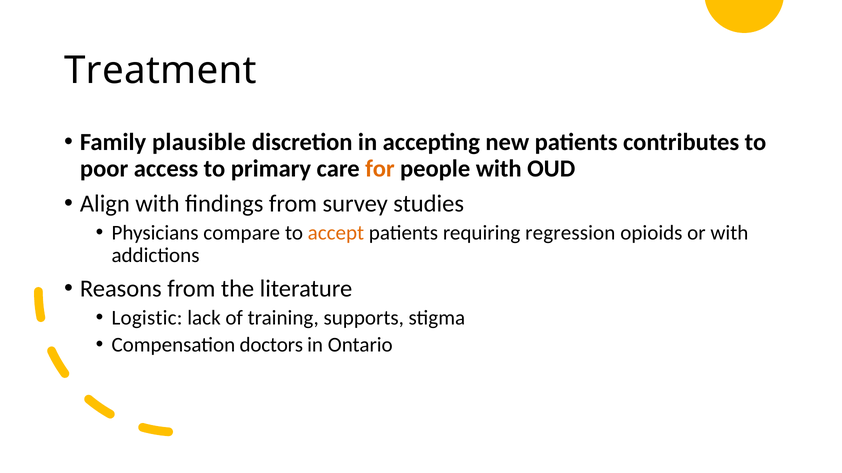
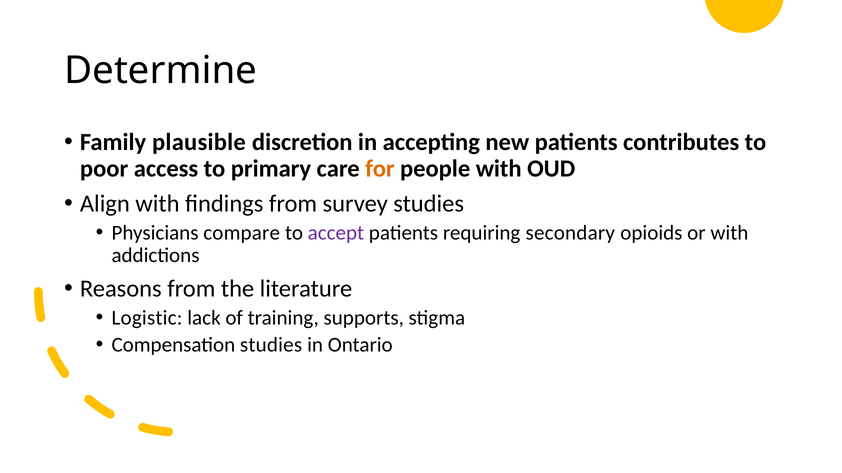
Treatment: Treatment -> Determine
accept colour: orange -> purple
regression: regression -> secondary
Compensation doctors: doctors -> studies
